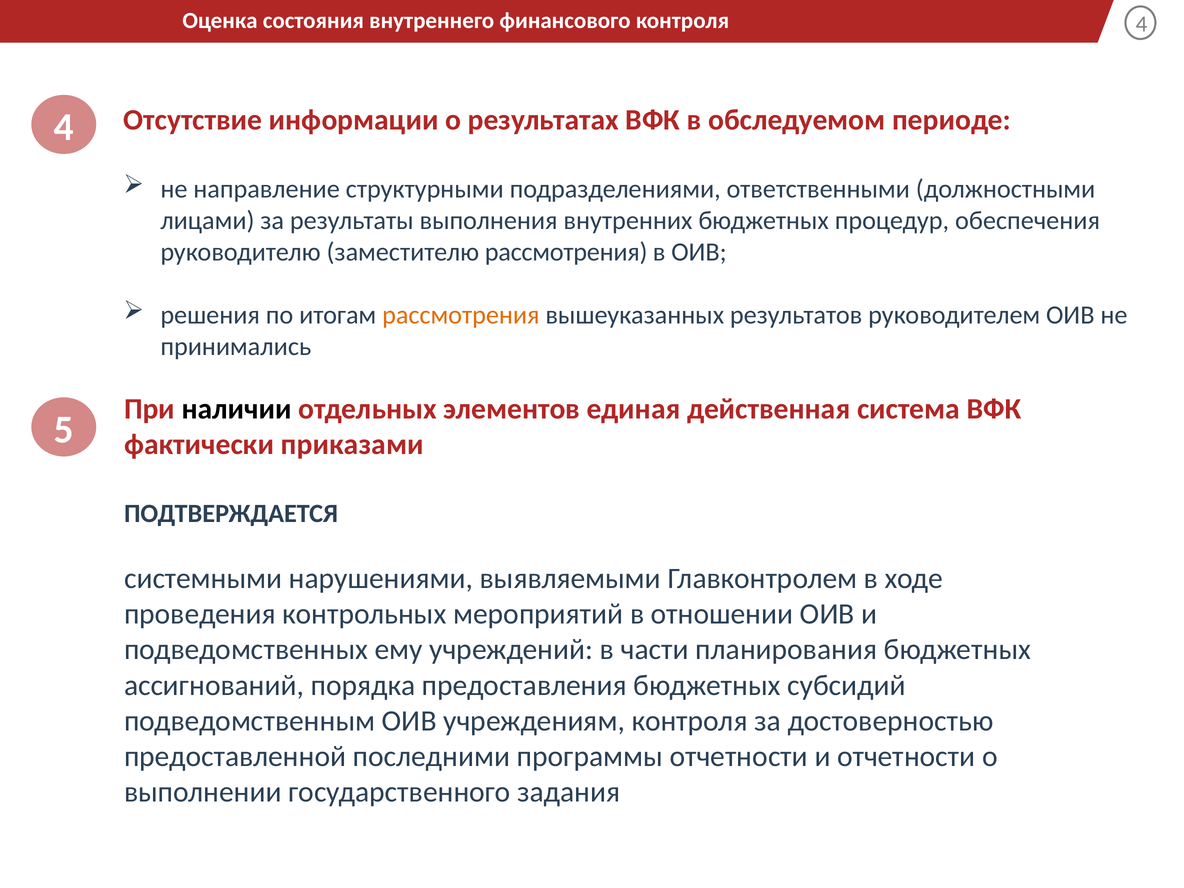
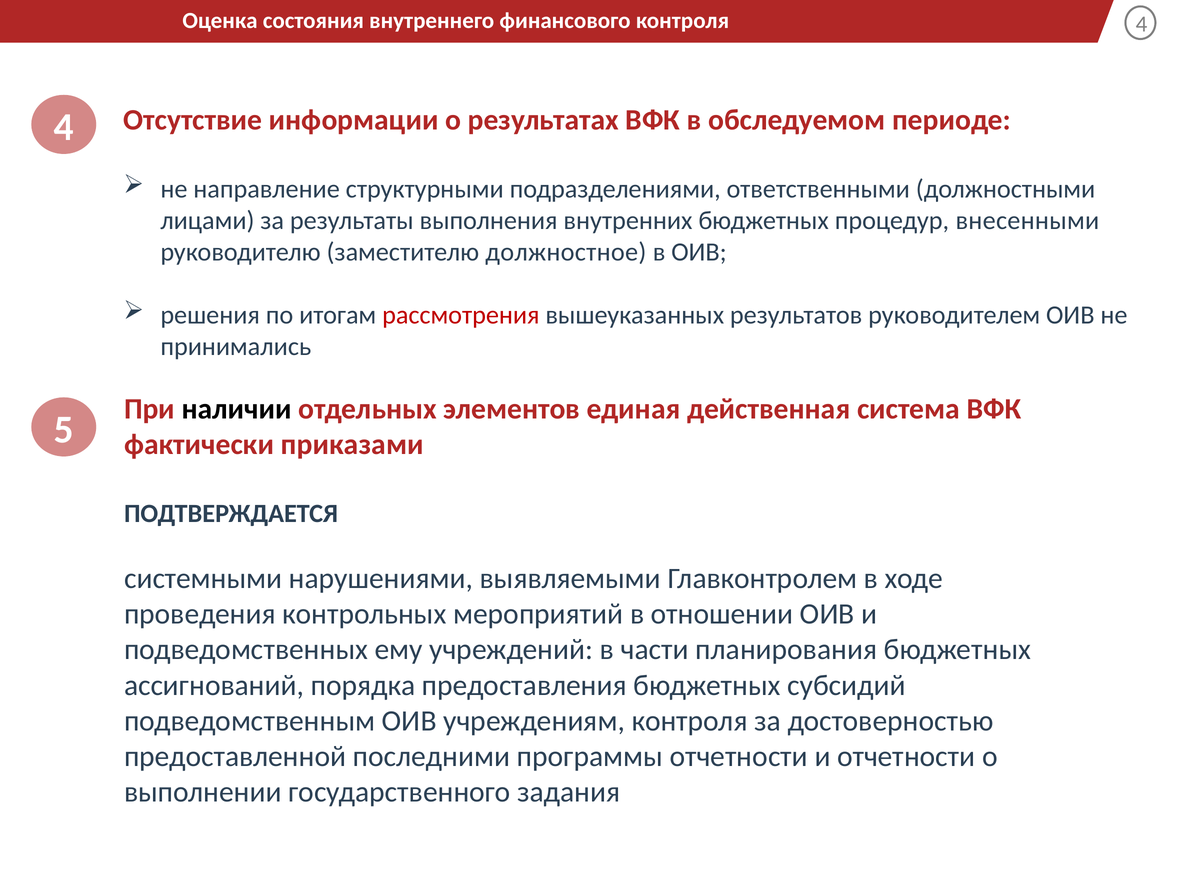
обеспечения: обеспечения -> внесенными
заместителю рассмотрения: рассмотрения -> должностное
рассмотрения at (461, 315) colour: orange -> red
